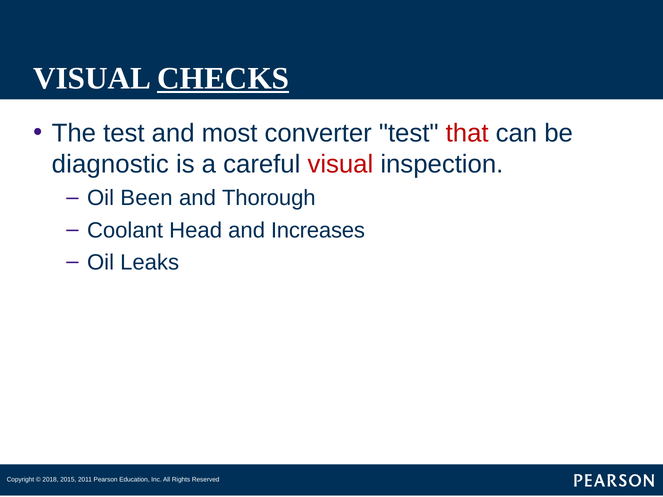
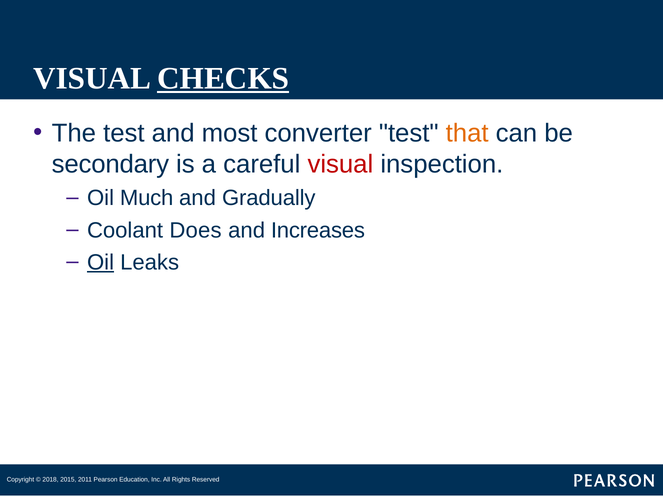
that colour: red -> orange
diagnostic: diagnostic -> secondary
Been: Been -> Much
Thorough: Thorough -> Gradually
Head: Head -> Does
Oil at (101, 262) underline: none -> present
